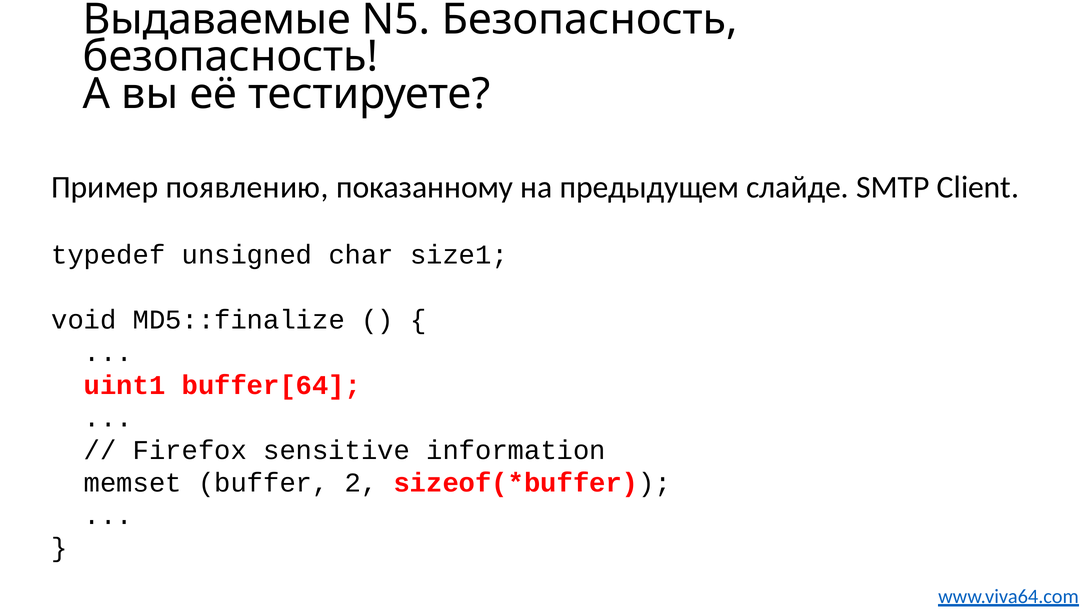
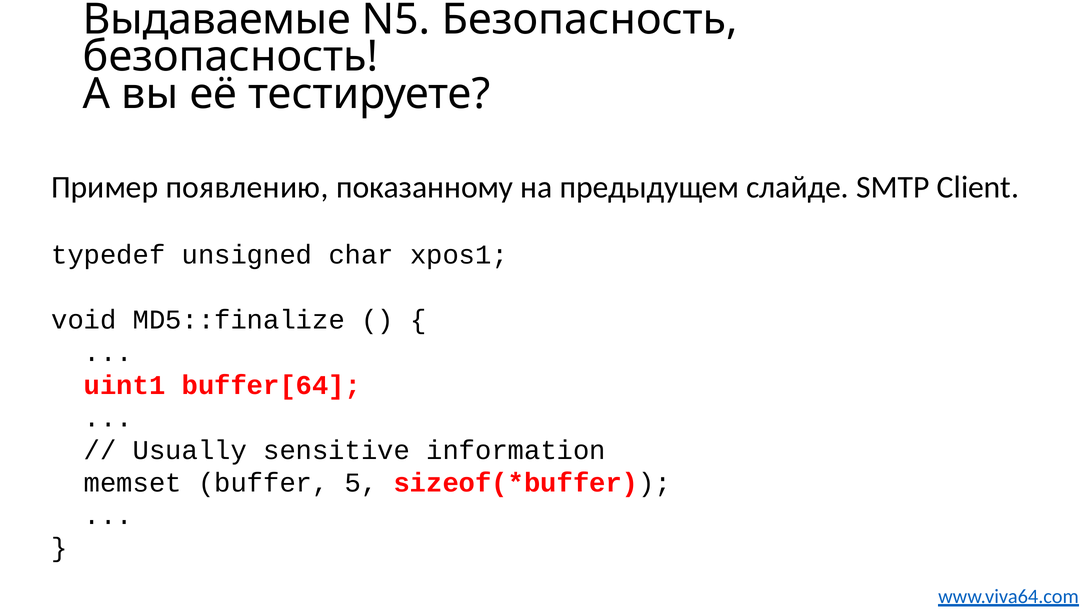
size1: size1 -> xpos1
Firefox: Firefox -> Usually
2: 2 -> 5
